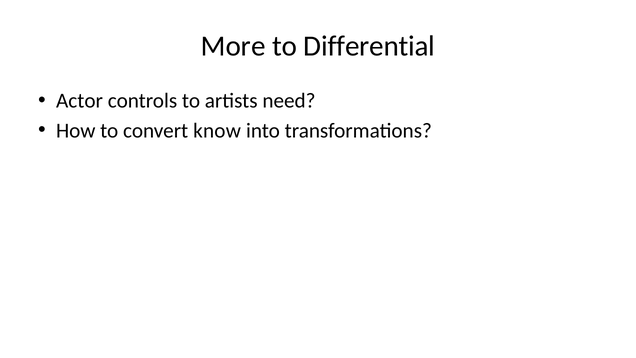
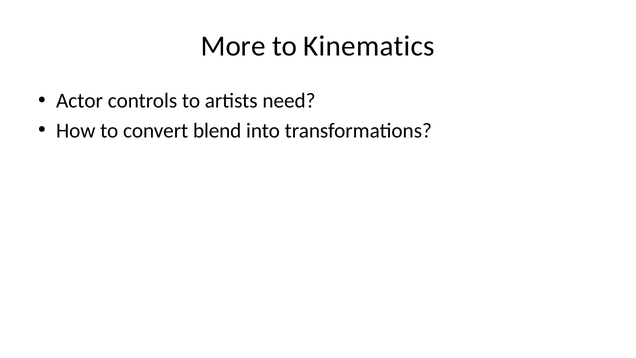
Differential: Differential -> Kinematics
know: know -> blend
